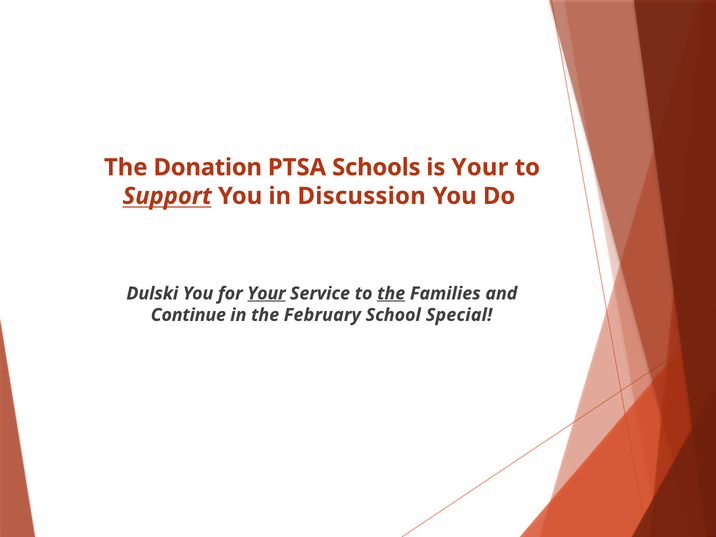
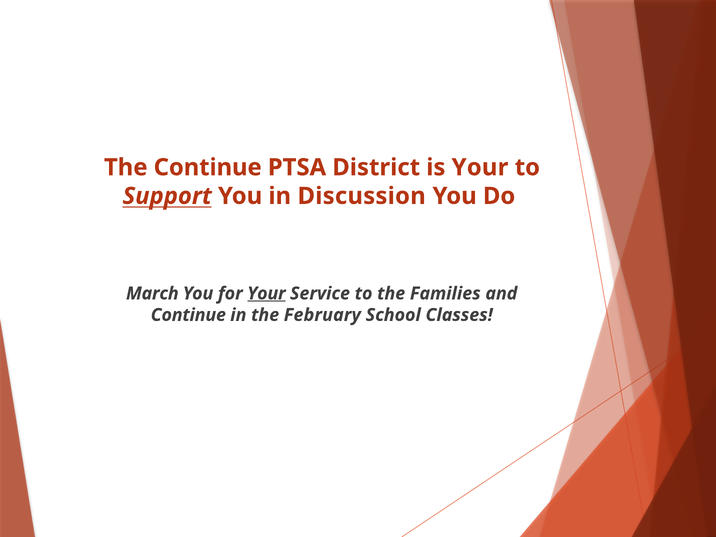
The Donation: Donation -> Continue
Schools: Schools -> District
Dulski: Dulski -> March
the at (391, 293) underline: present -> none
Special: Special -> Classes
